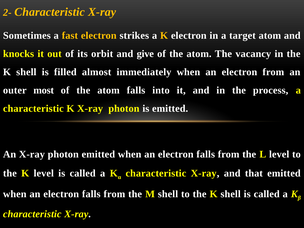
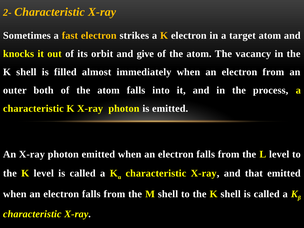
most: most -> both
